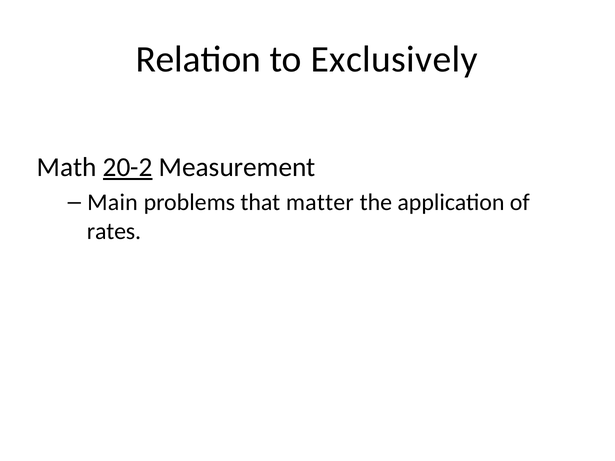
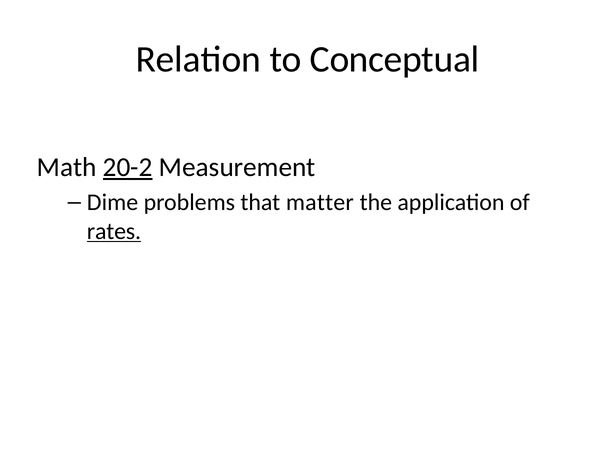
Exclusively: Exclusively -> Conceptual
Main: Main -> Dime
rates underline: none -> present
